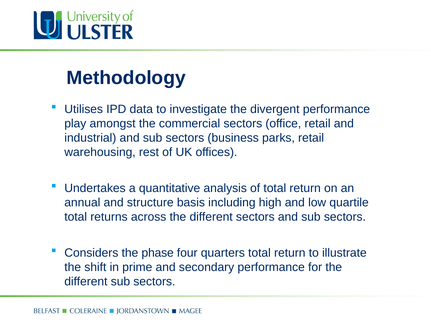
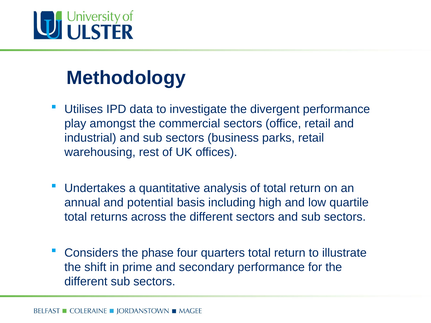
structure: structure -> potential
